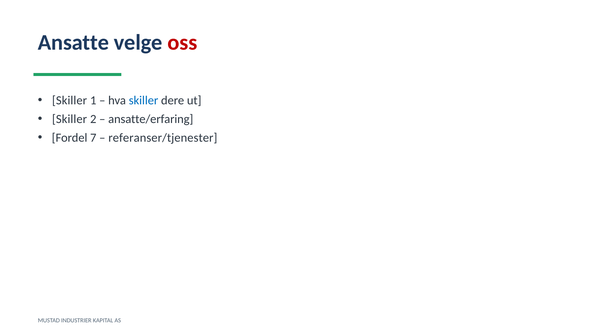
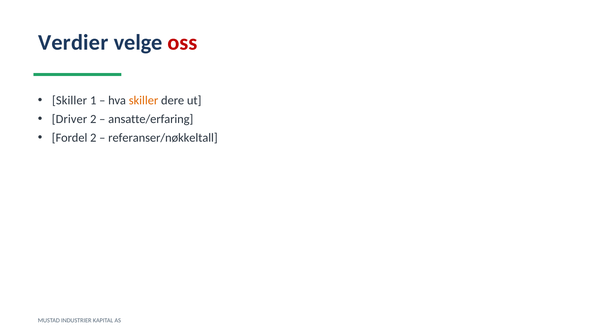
Ansatte: Ansatte -> Verdier
skiller at (144, 101) colour: blue -> orange
Skiller at (70, 119): Skiller -> Driver
Fordel 7: 7 -> 2
referanser/tjenester: referanser/tjenester -> referanser/nøkkeltall
